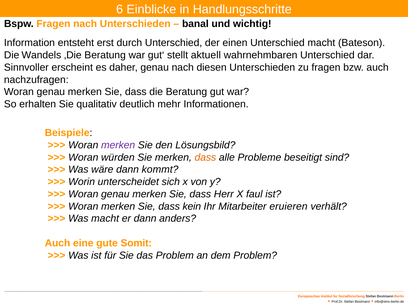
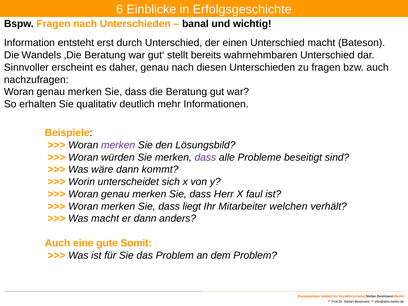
Handlungsschritte: Handlungsschritte -> Erfolgsgeschichte
aktuell: aktuell -> bereits
dass at (205, 157) colour: orange -> purple
kein: kein -> liegt
eruieren: eruieren -> welchen
